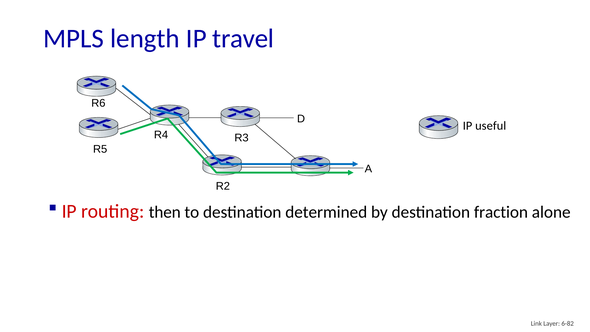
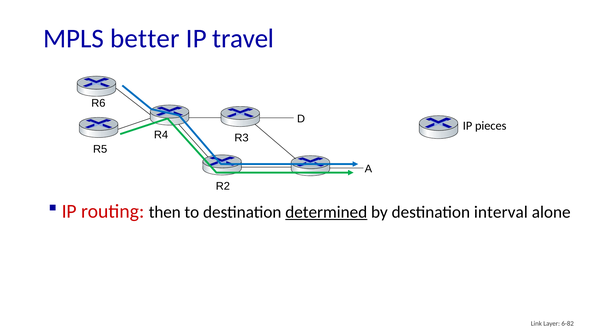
length: length -> better
useful: useful -> pieces
determined underline: none -> present
fraction: fraction -> interval
